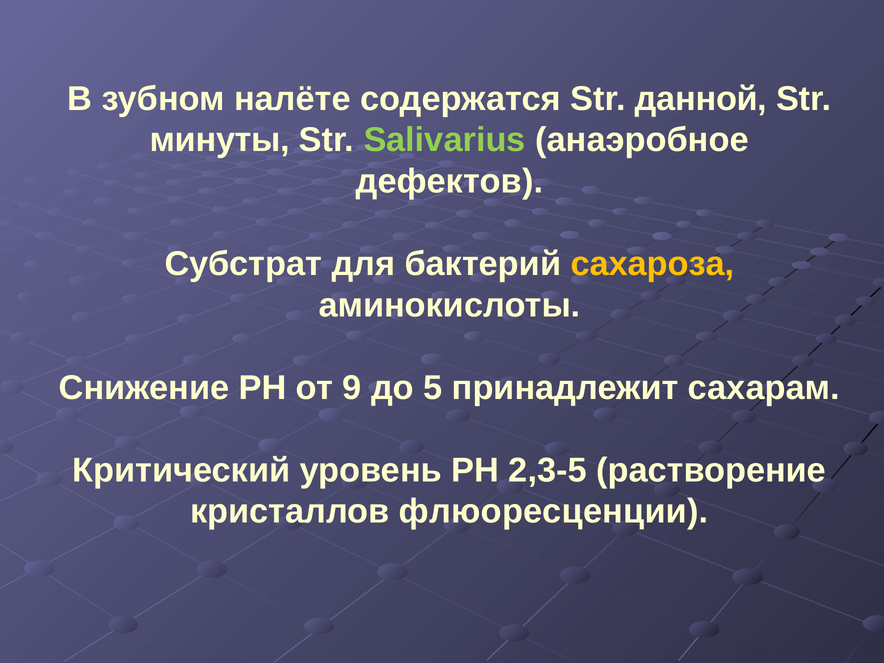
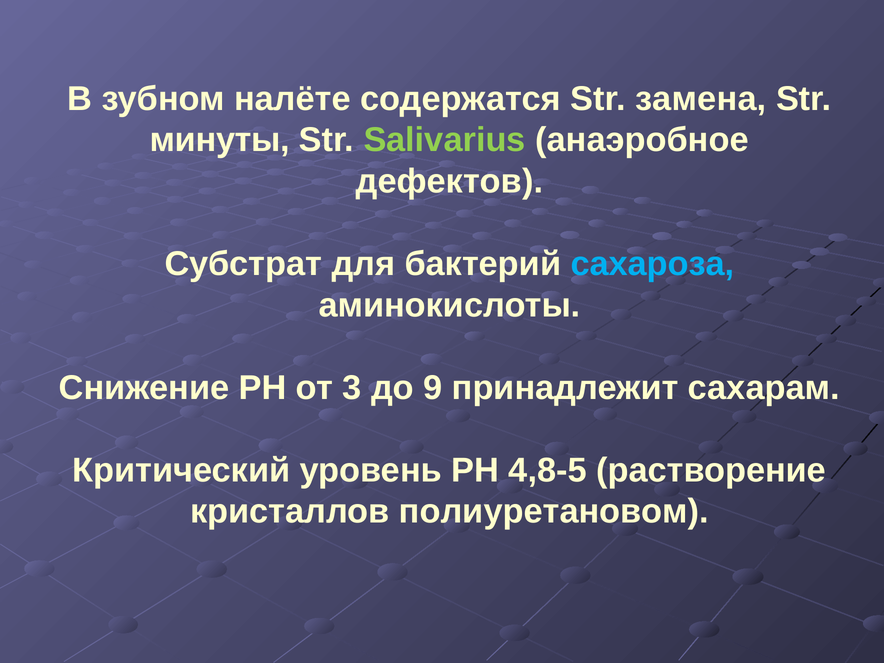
данной: данной -> замена
сахароза colour: yellow -> light blue
9: 9 -> 3
5: 5 -> 9
2,3-5: 2,3-5 -> 4,8-5
флюоресценции: флюоресценции -> полиуретановом
